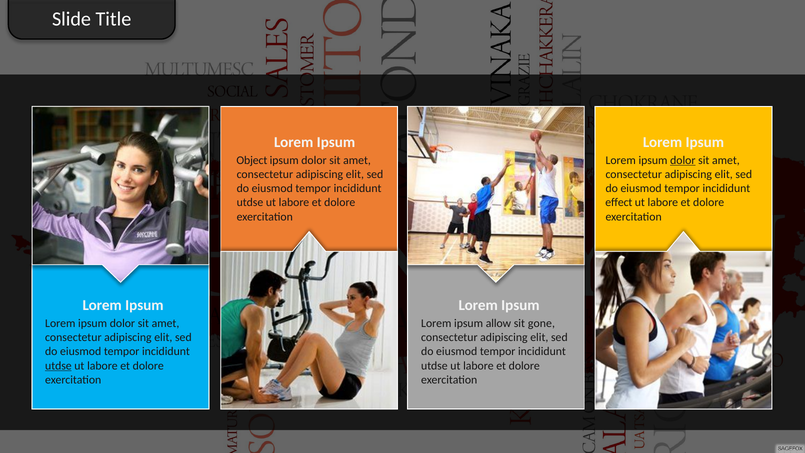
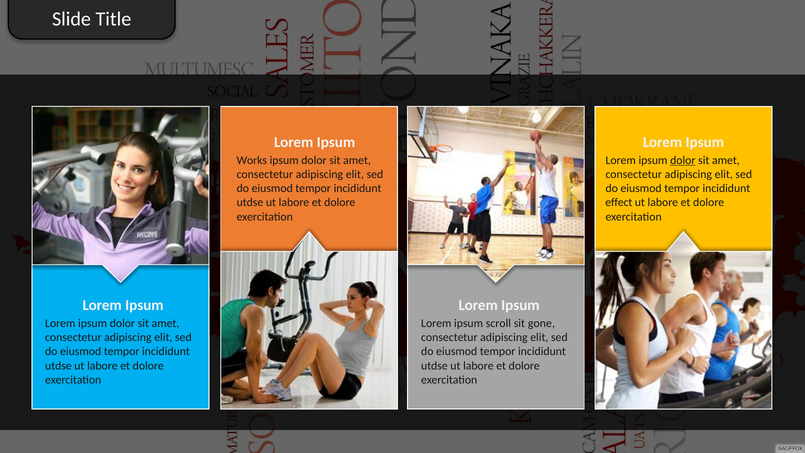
Object: Object -> Works
allow: allow -> scroll
utdse at (58, 366) underline: present -> none
